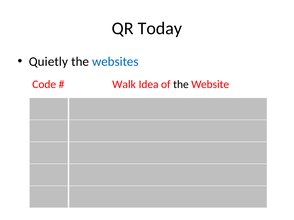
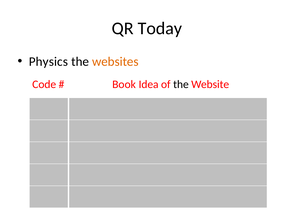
Quietly: Quietly -> Physics
websites colour: blue -> orange
Walk: Walk -> Book
